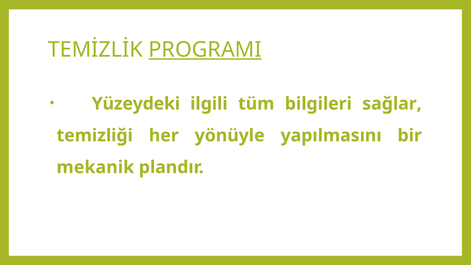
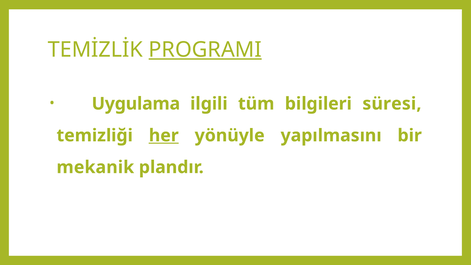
Yüzeydeki: Yüzeydeki -> Uygulama
sağlar: sağlar -> süresi
her underline: none -> present
